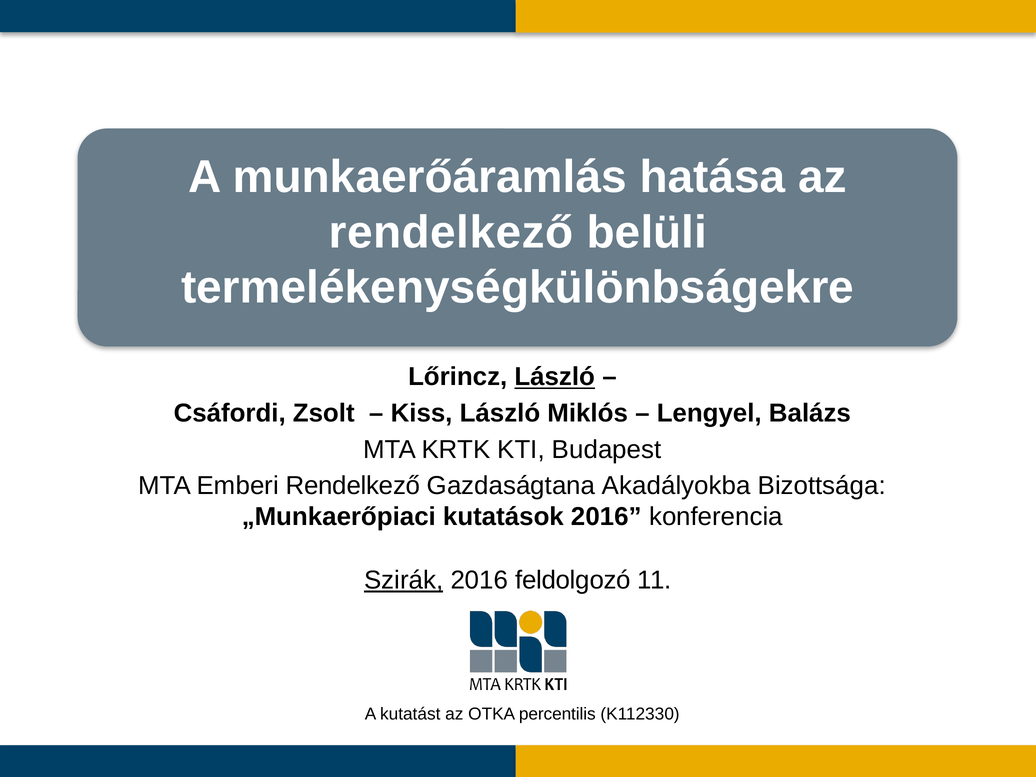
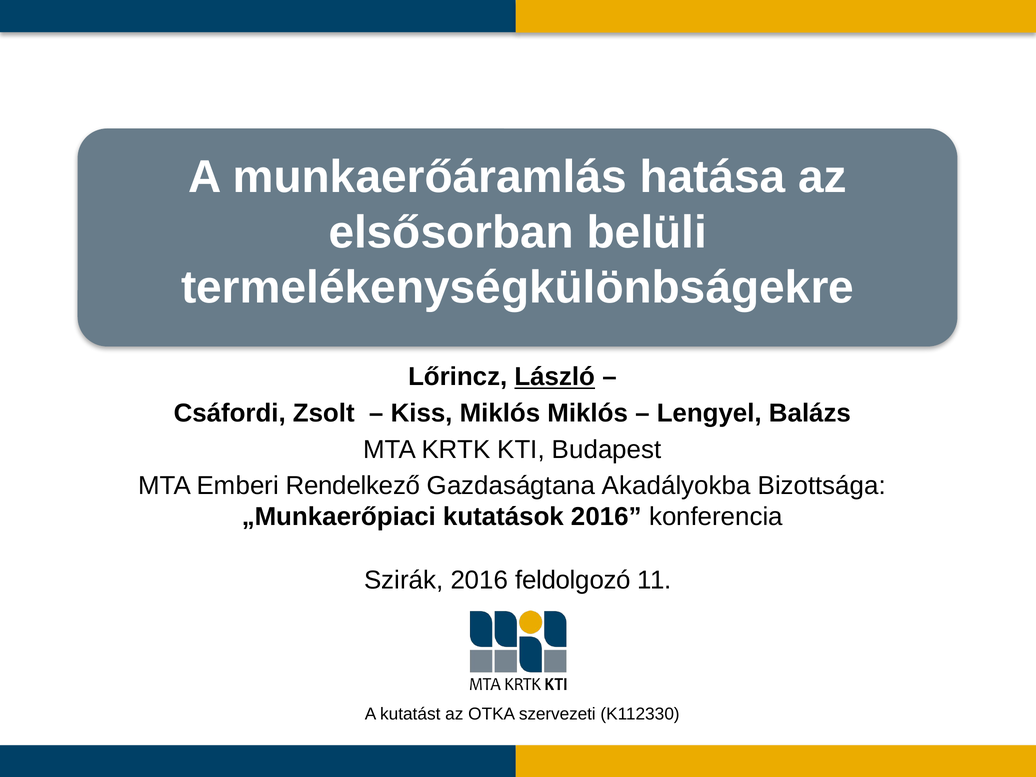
rendelkező at (451, 232): rendelkező -> elsősorban
Kiss László: László -> Miklós
Szirák underline: present -> none
percentilis: percentilis -> szervezeti
